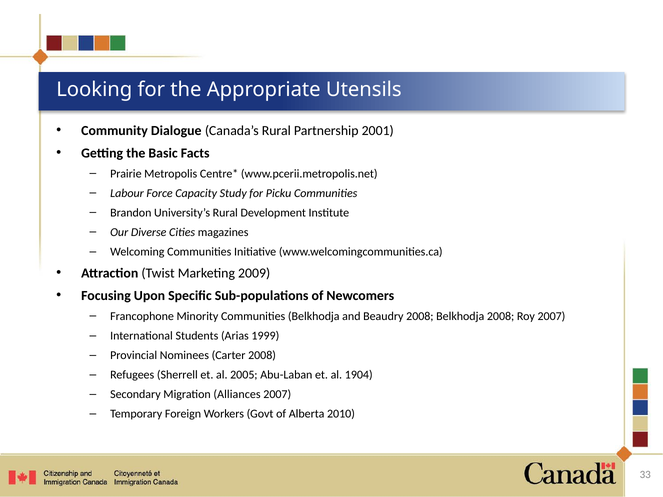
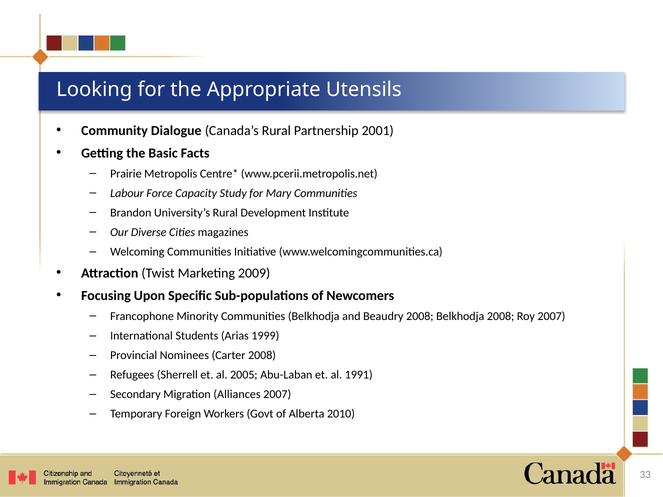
Picku: Picku -> Mary
1904: 1904 -> 1991
